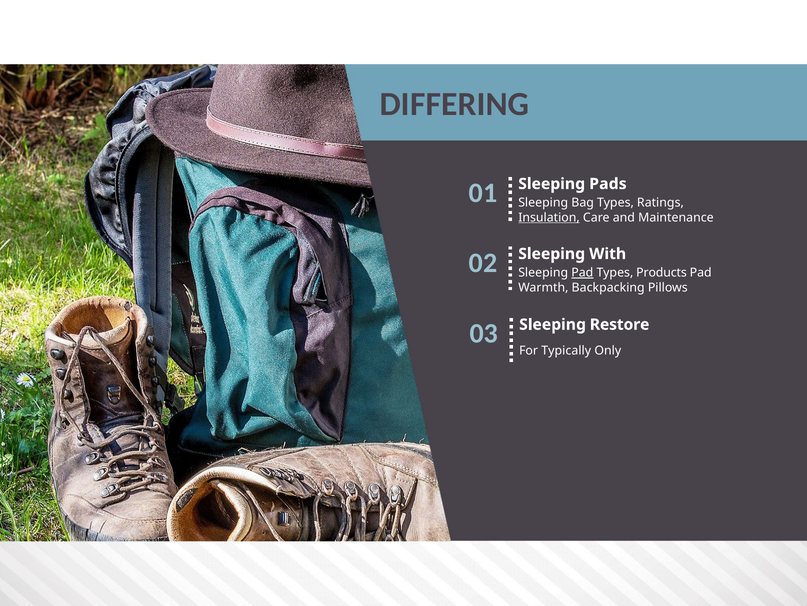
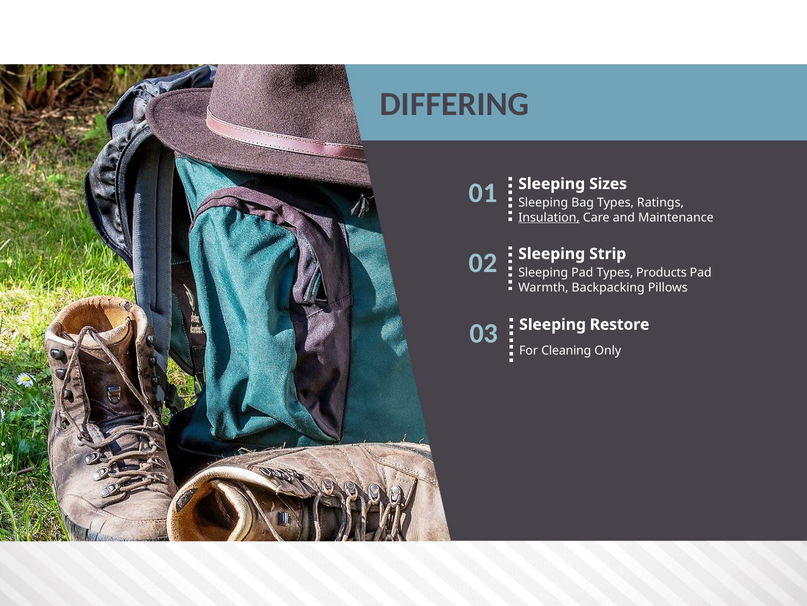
Pads: Pads -> Sizes
With: With -> Strip
Pad at (582, 272) underline: present -> none
Typically: Typically -> Cleaning
